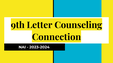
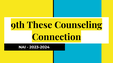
Letter: Letter -> These
